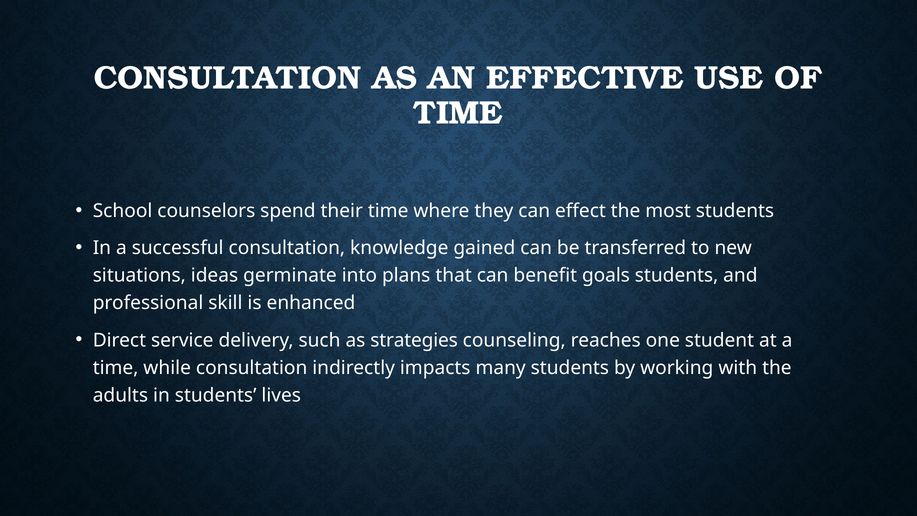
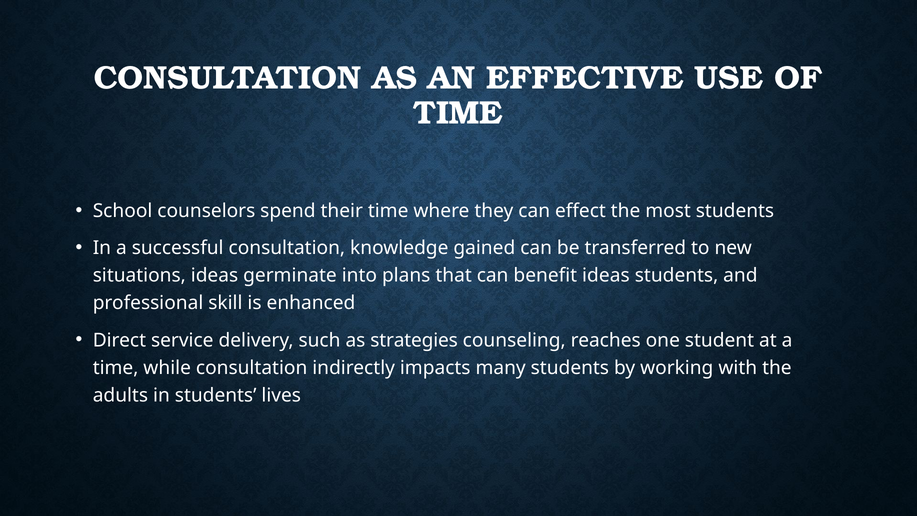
benefit goals: goals -> ideas
